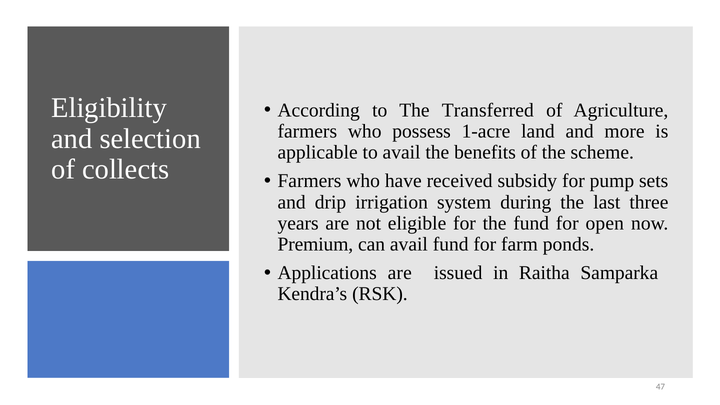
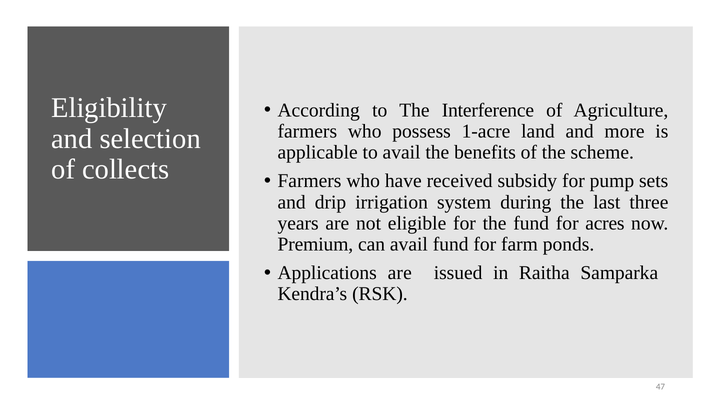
Transferred: Transferred -> Interference
open: open -> acres
